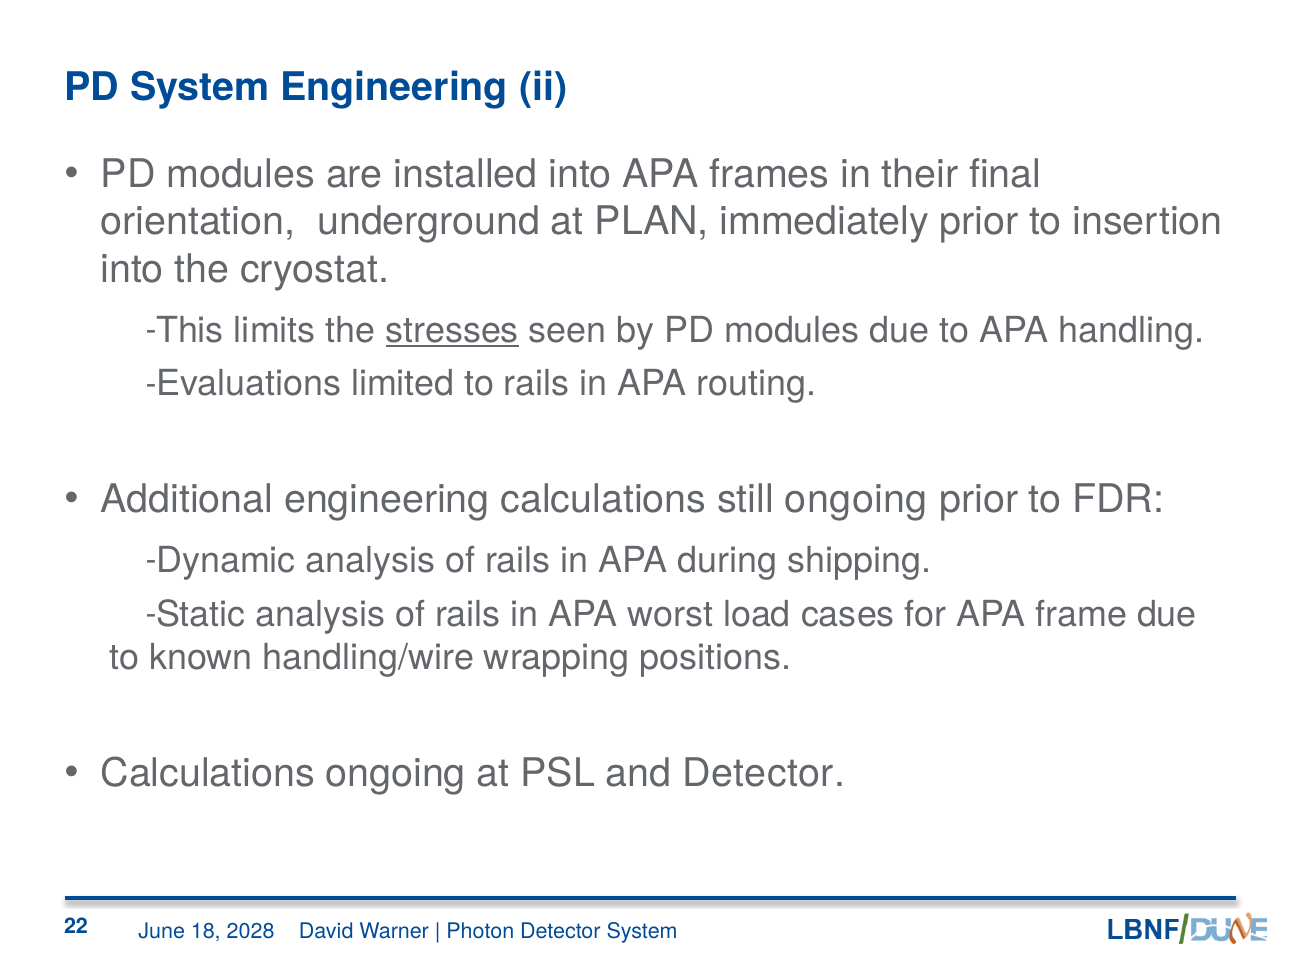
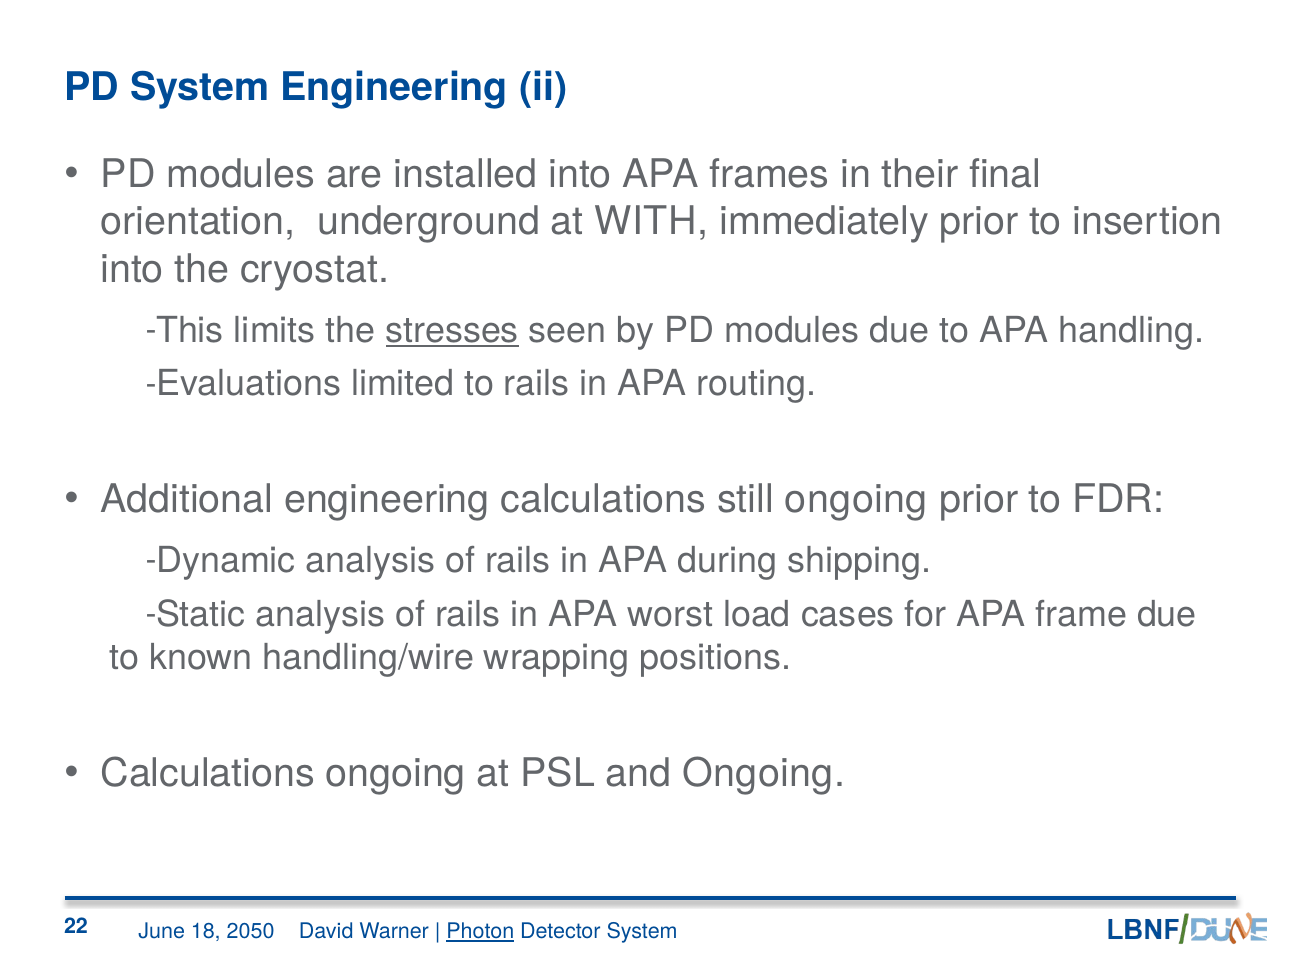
PLAN: PLAN -> WITH
and Detector: Detector -> Ongoing
2028: 2028 -> 2050
Photon underline: none -> present
